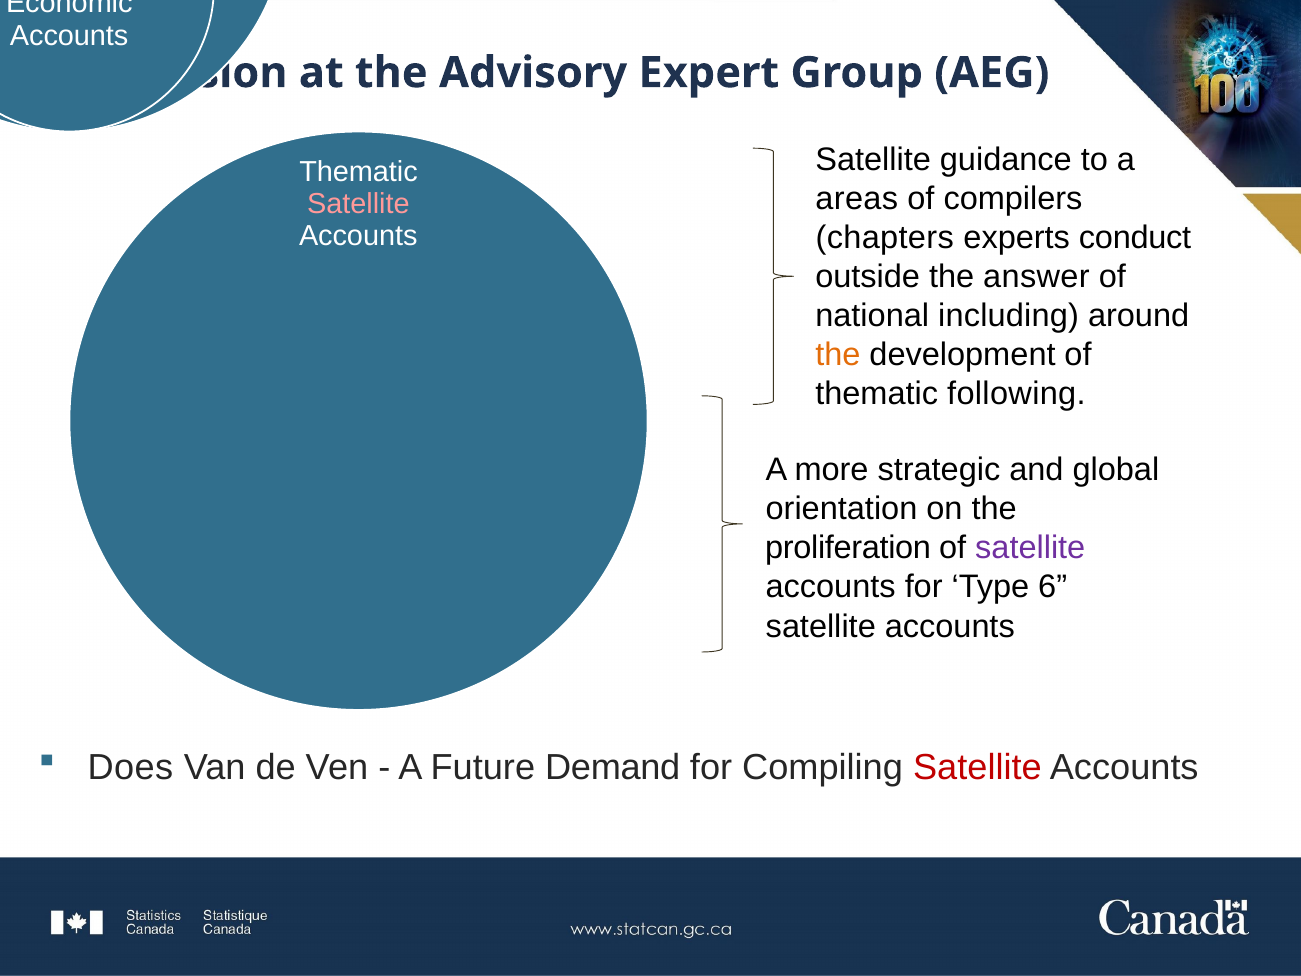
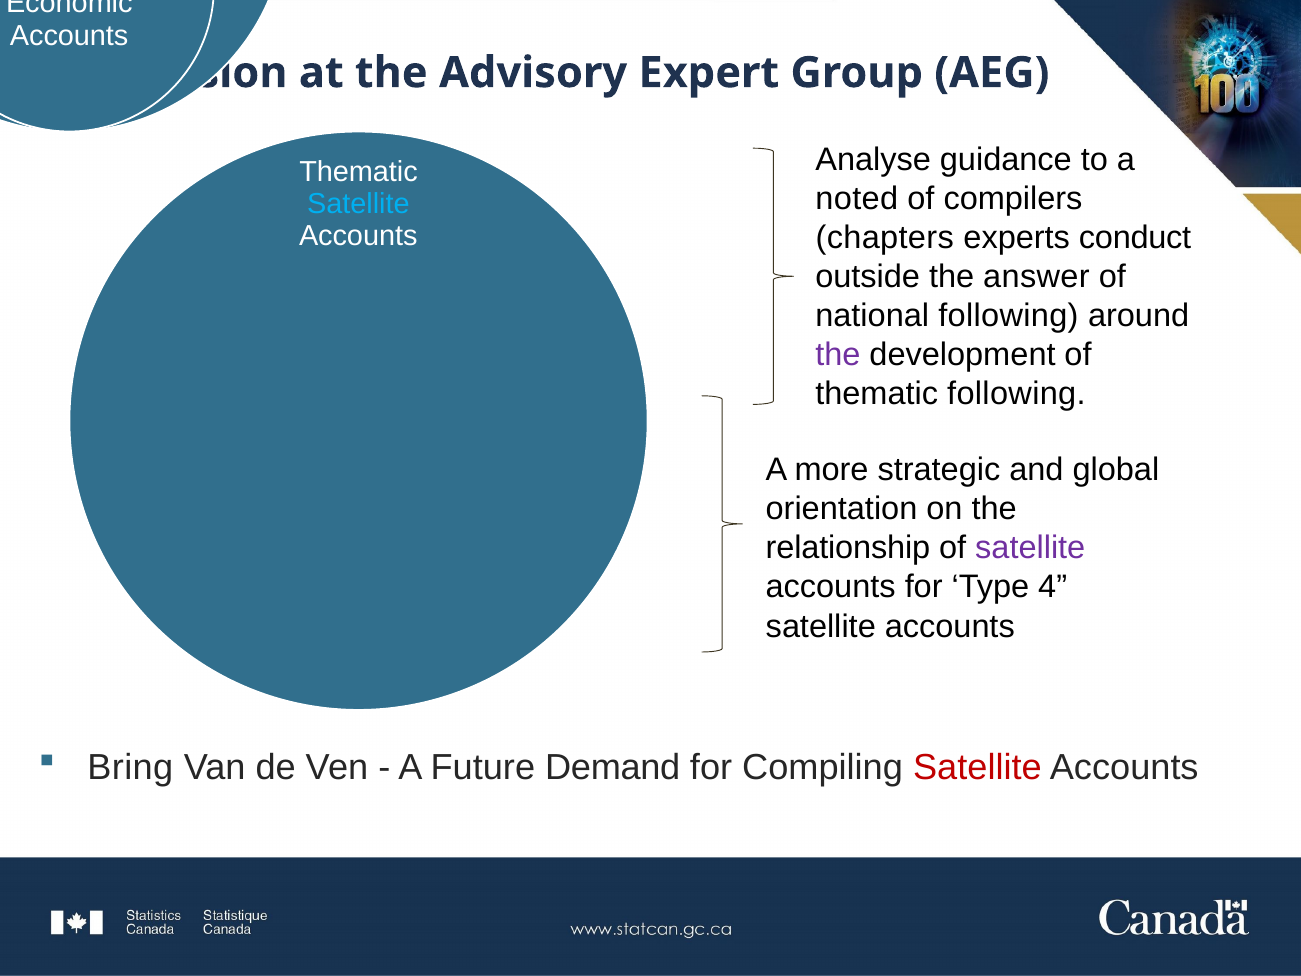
Satellite at (873, 160): Satellite -> Analyse
areas: areas -> noted
Satellite at (358, 204) colour: pink -> light blue
national including: including -> following
the at (838, 355) colour: orange -> purple
proliferation: proliferation -> relationship
6: 6 -> 4
Does: Does -> Bring
